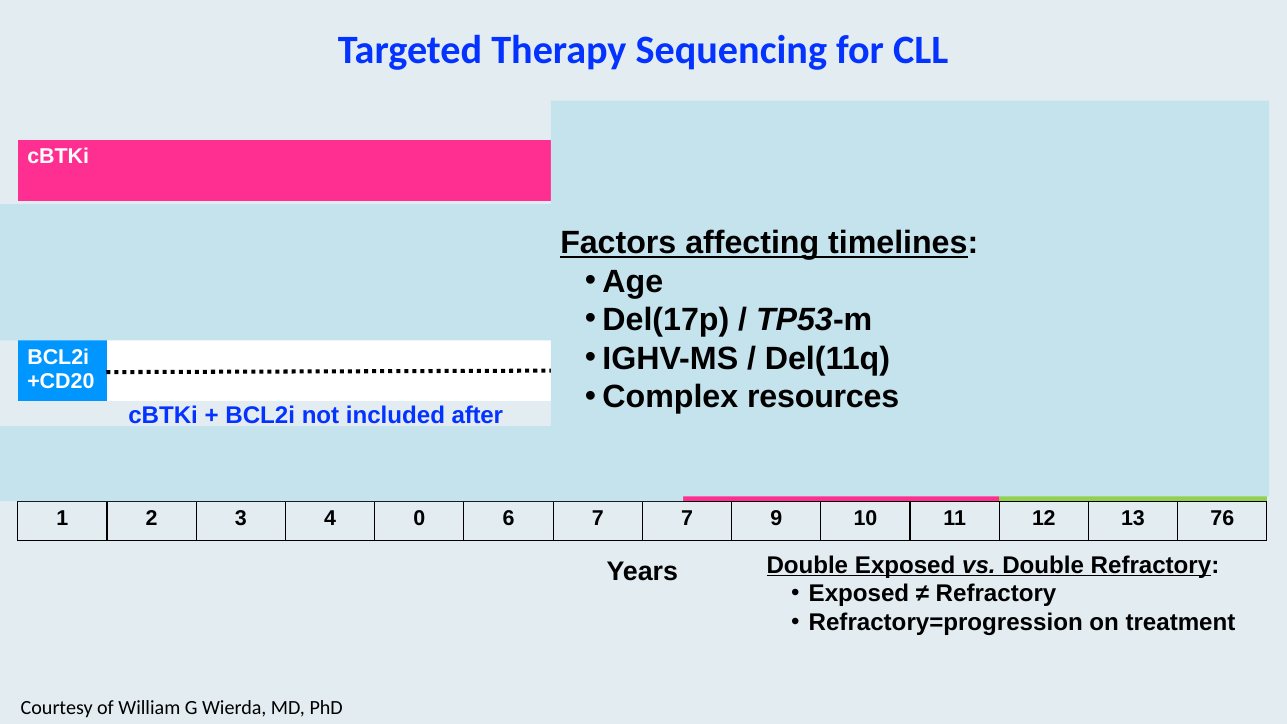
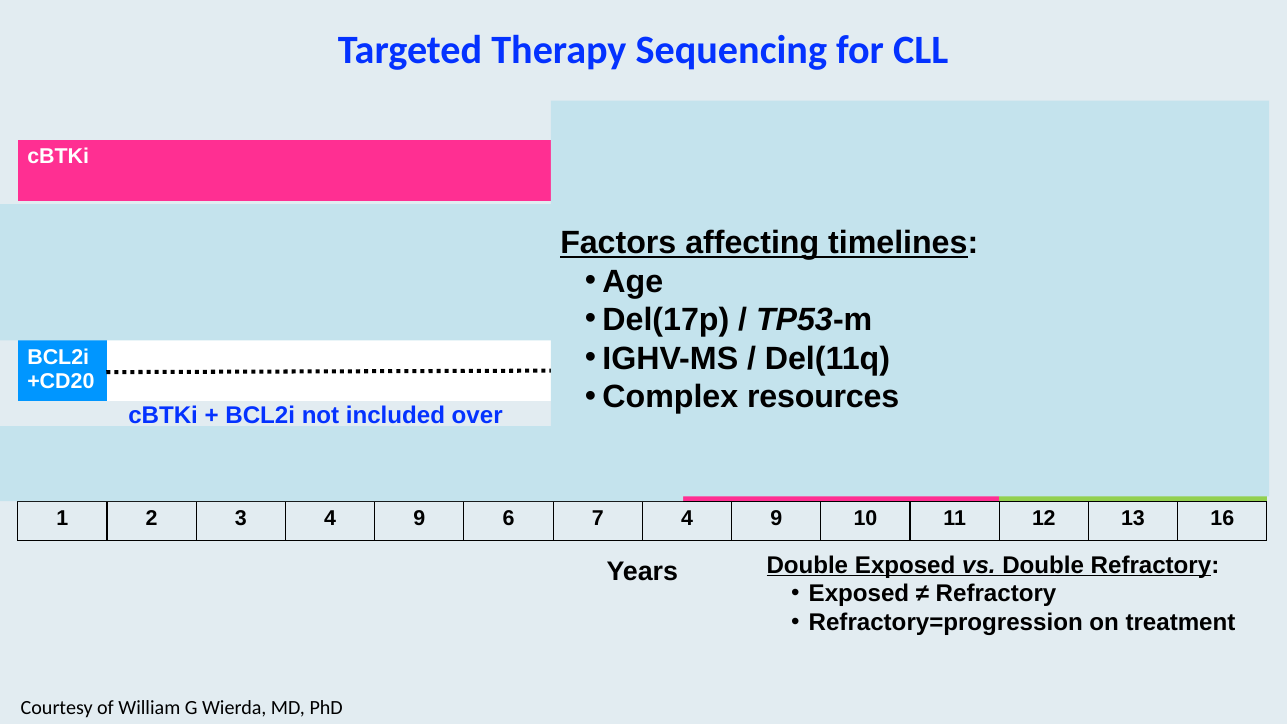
after: after -> over
3 4 0: 0 -> 9
7 7: 7 -> 4
76: 76 -> 16
